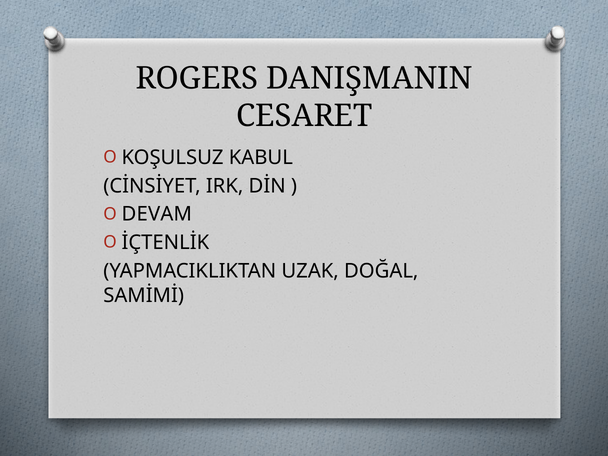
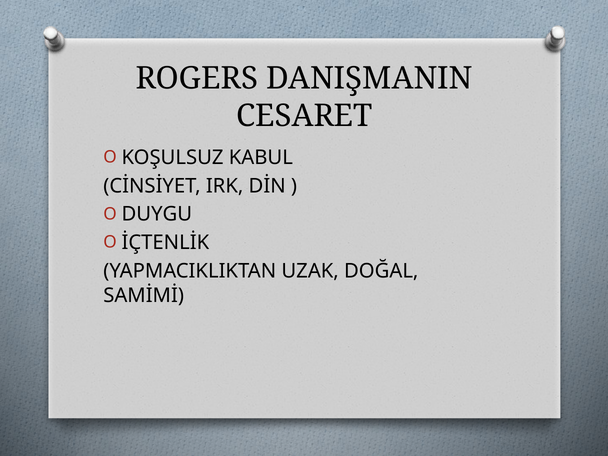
DEVAM: DEVAM -> DUYGU
